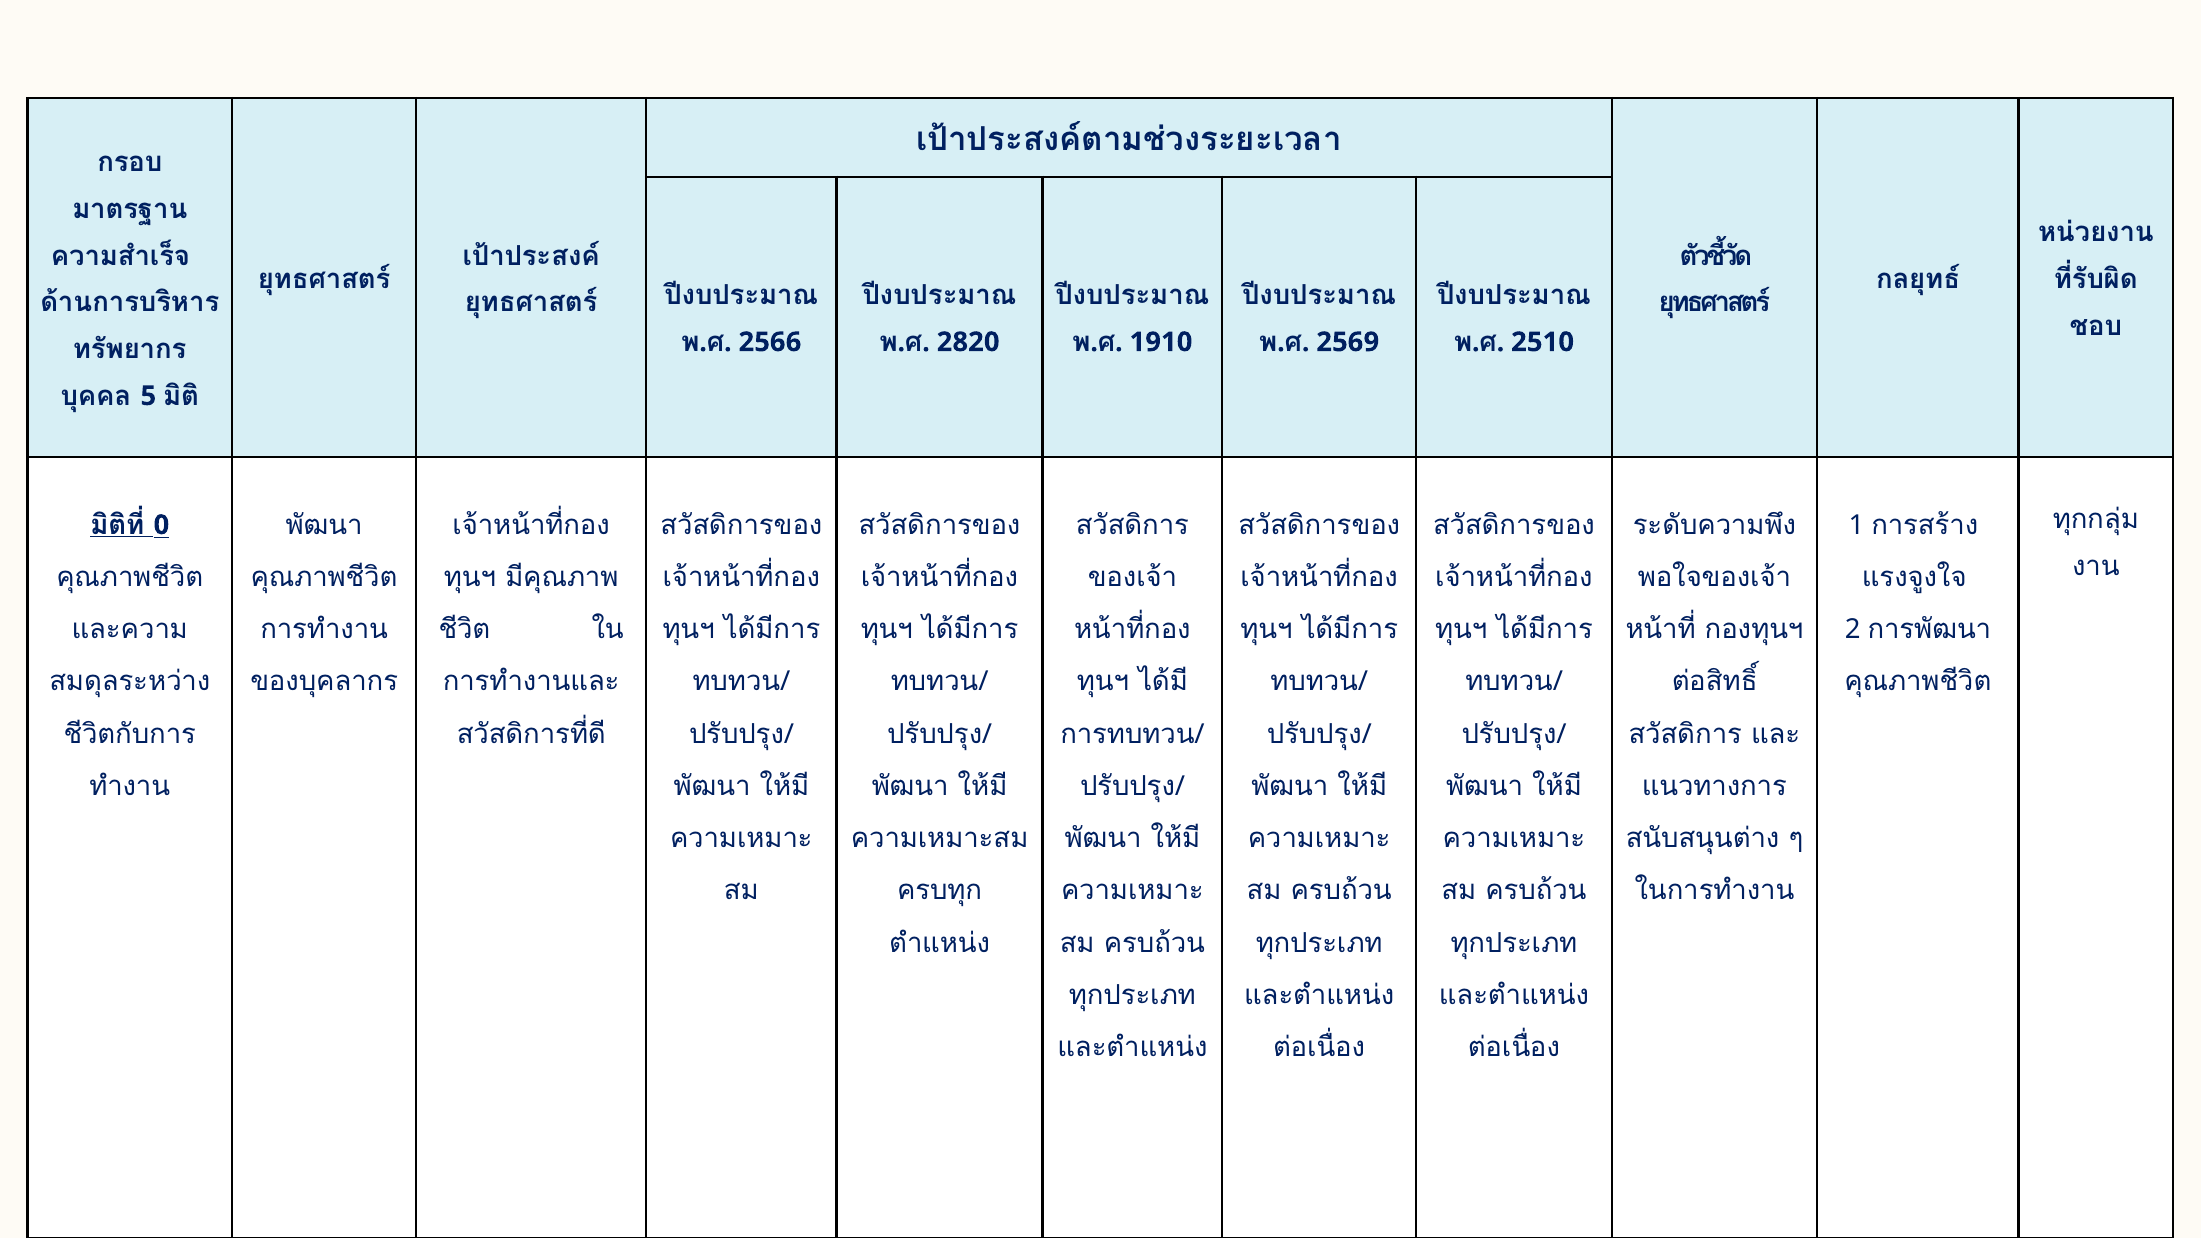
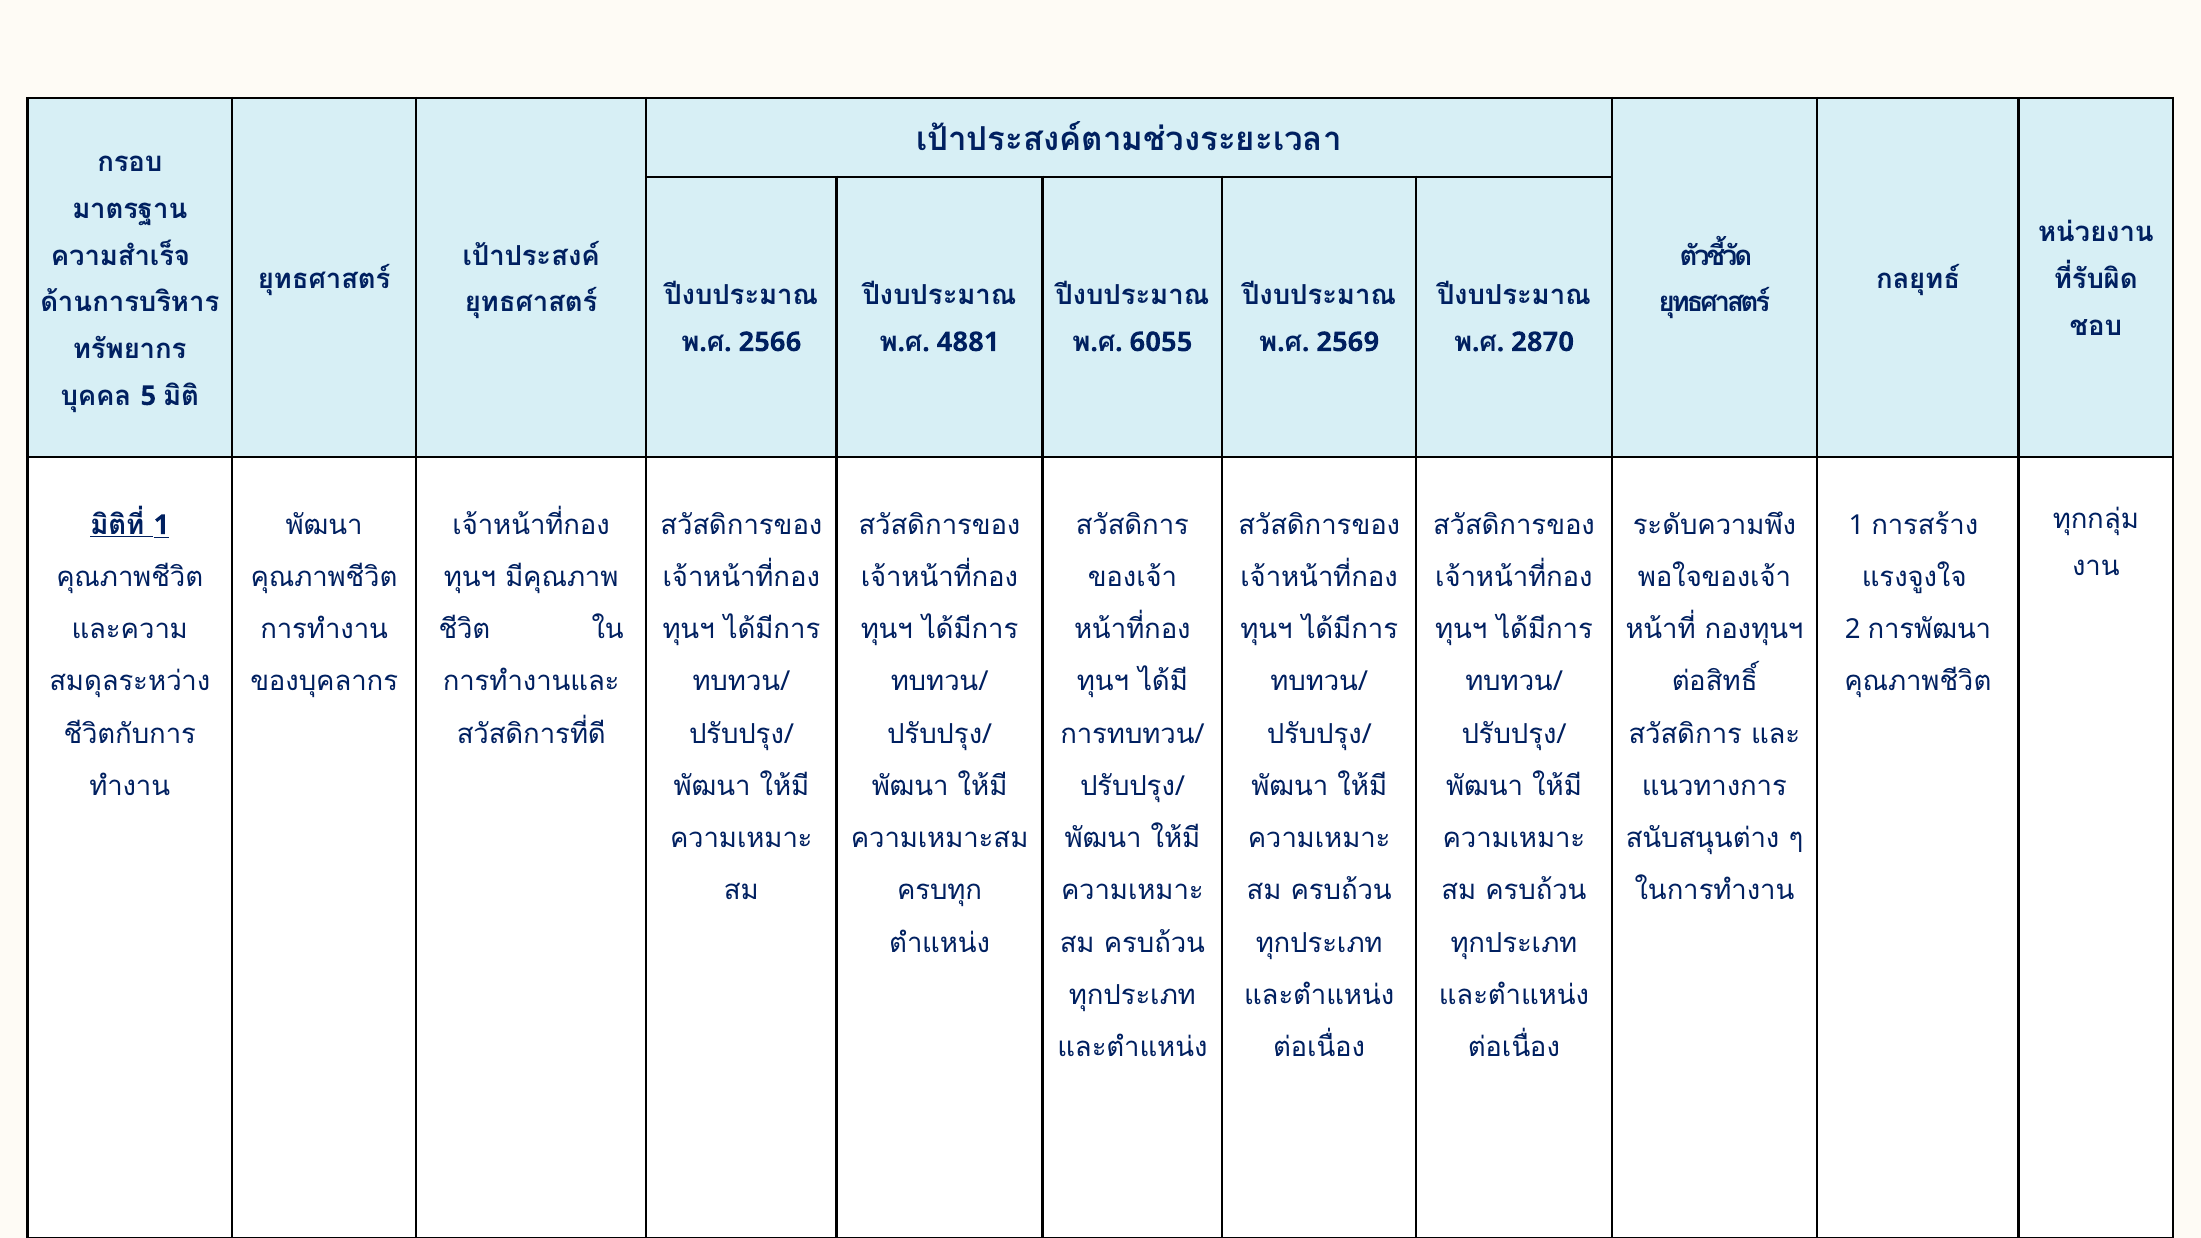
2820: 2820 -> 4881
1910: 1910 -> 6055
2510: 2510 -> 2870
0 at (161, 525): 0 -> 1
